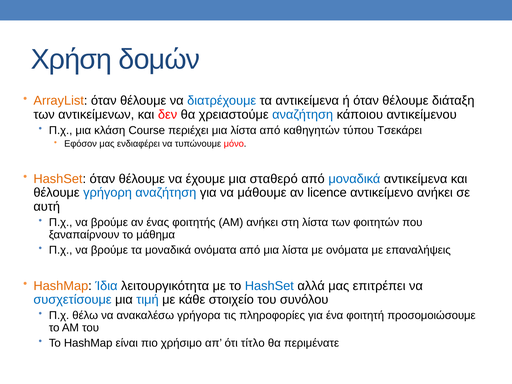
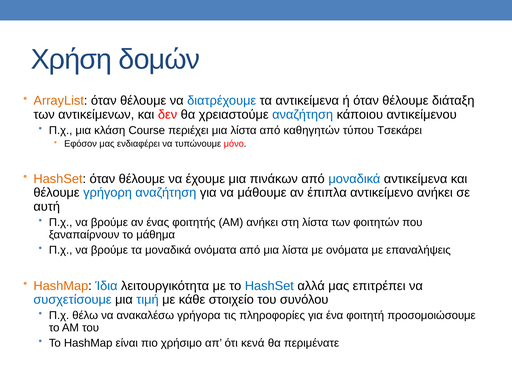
σταθερό: σταθερό -> πινάκων
licence: licence -> έπιπλα
τίτλο: τίτλο -> κενά
